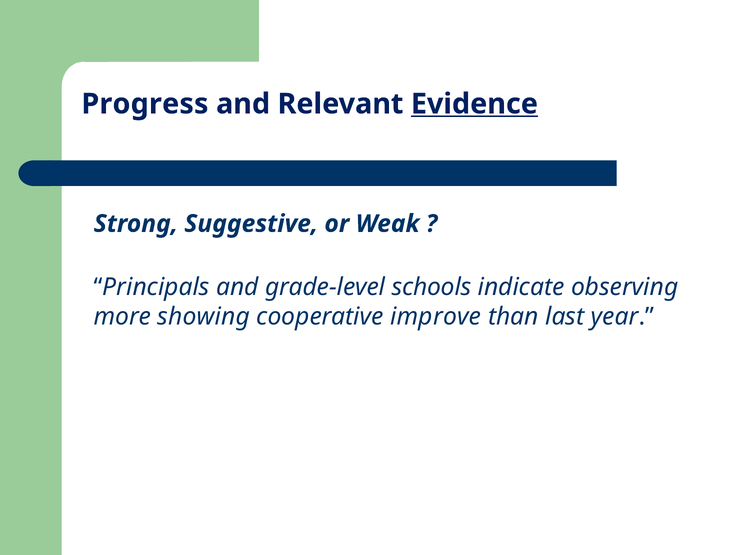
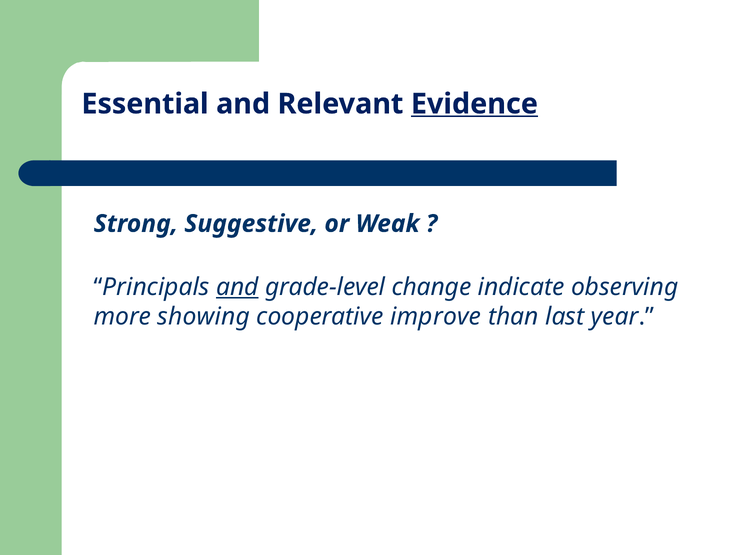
Progress: Progress -> Essential
and at (237, 287) underline: none -> present
schools: schools -> change
